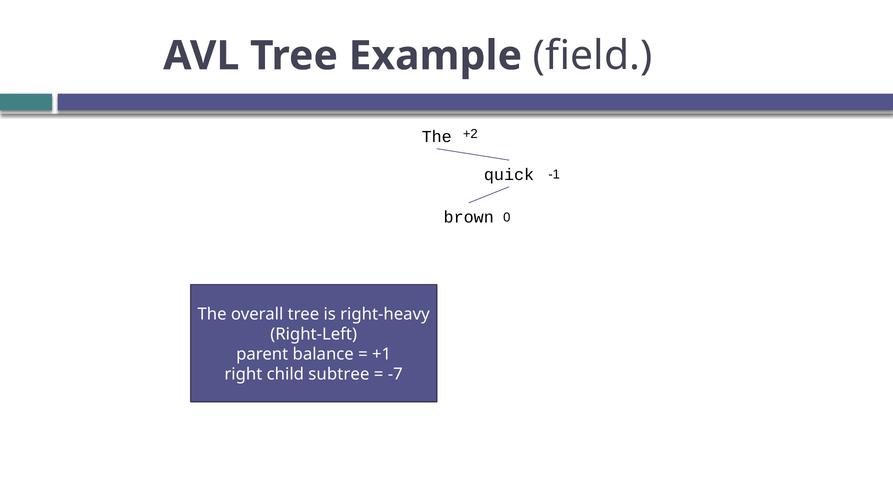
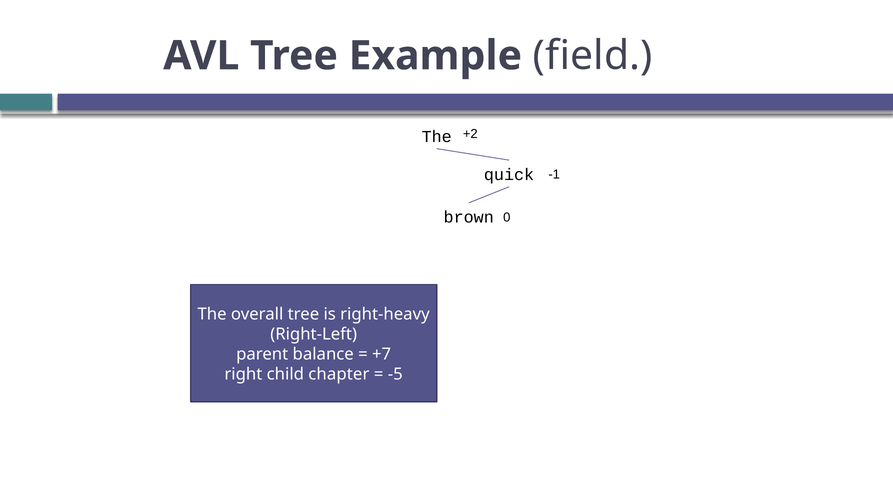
+1: +1 -> +7
subtree: subtree -> chapter
-7: -7 -> -5
